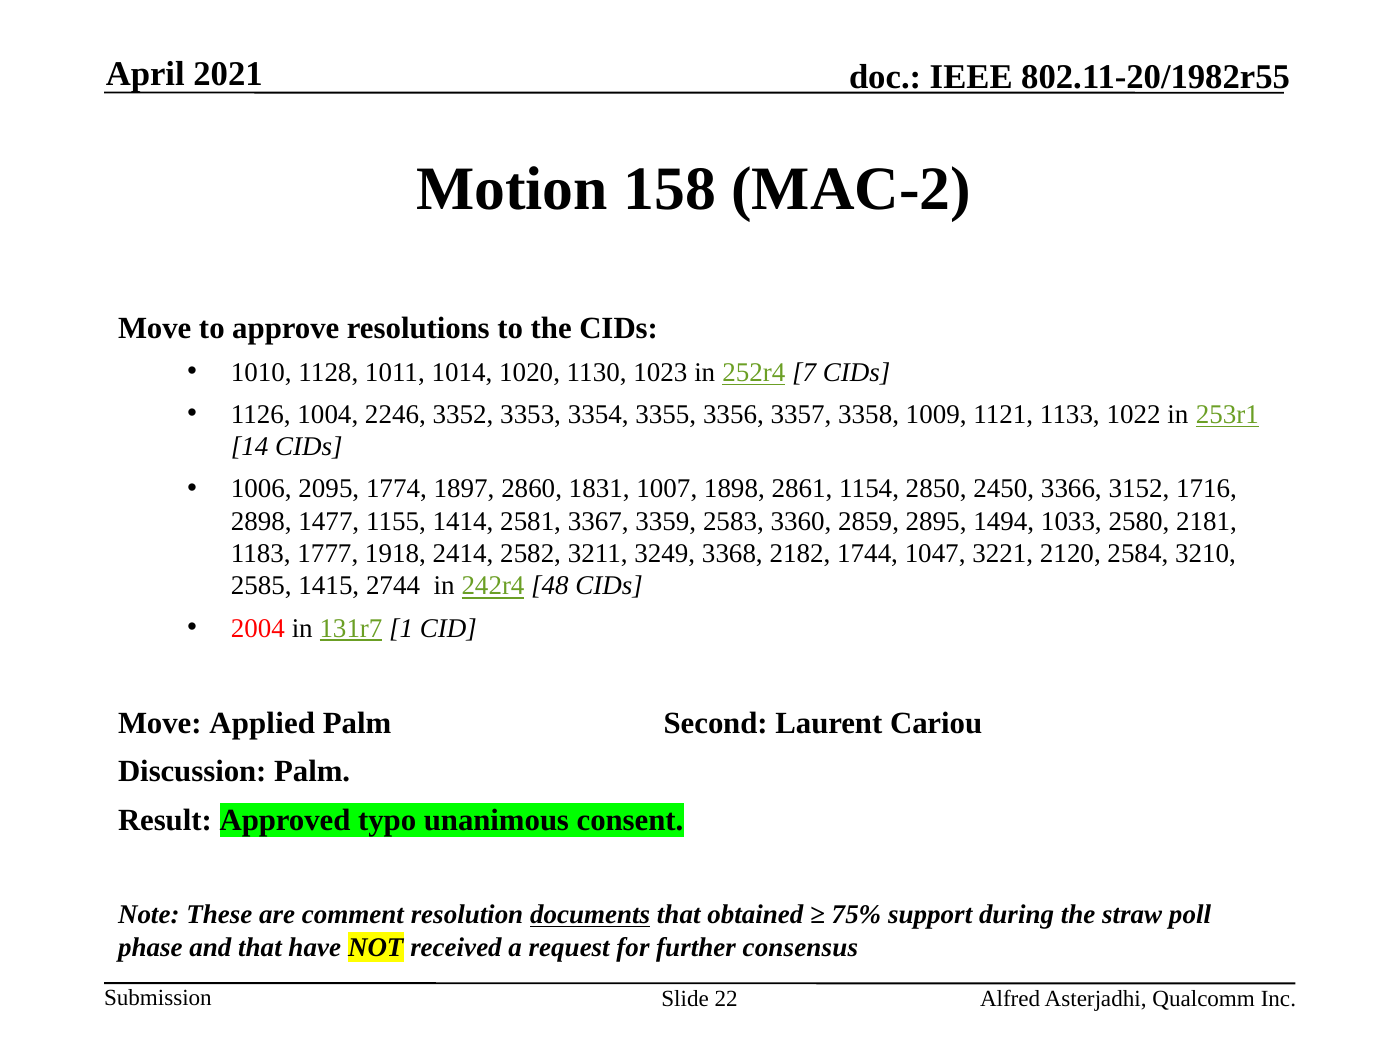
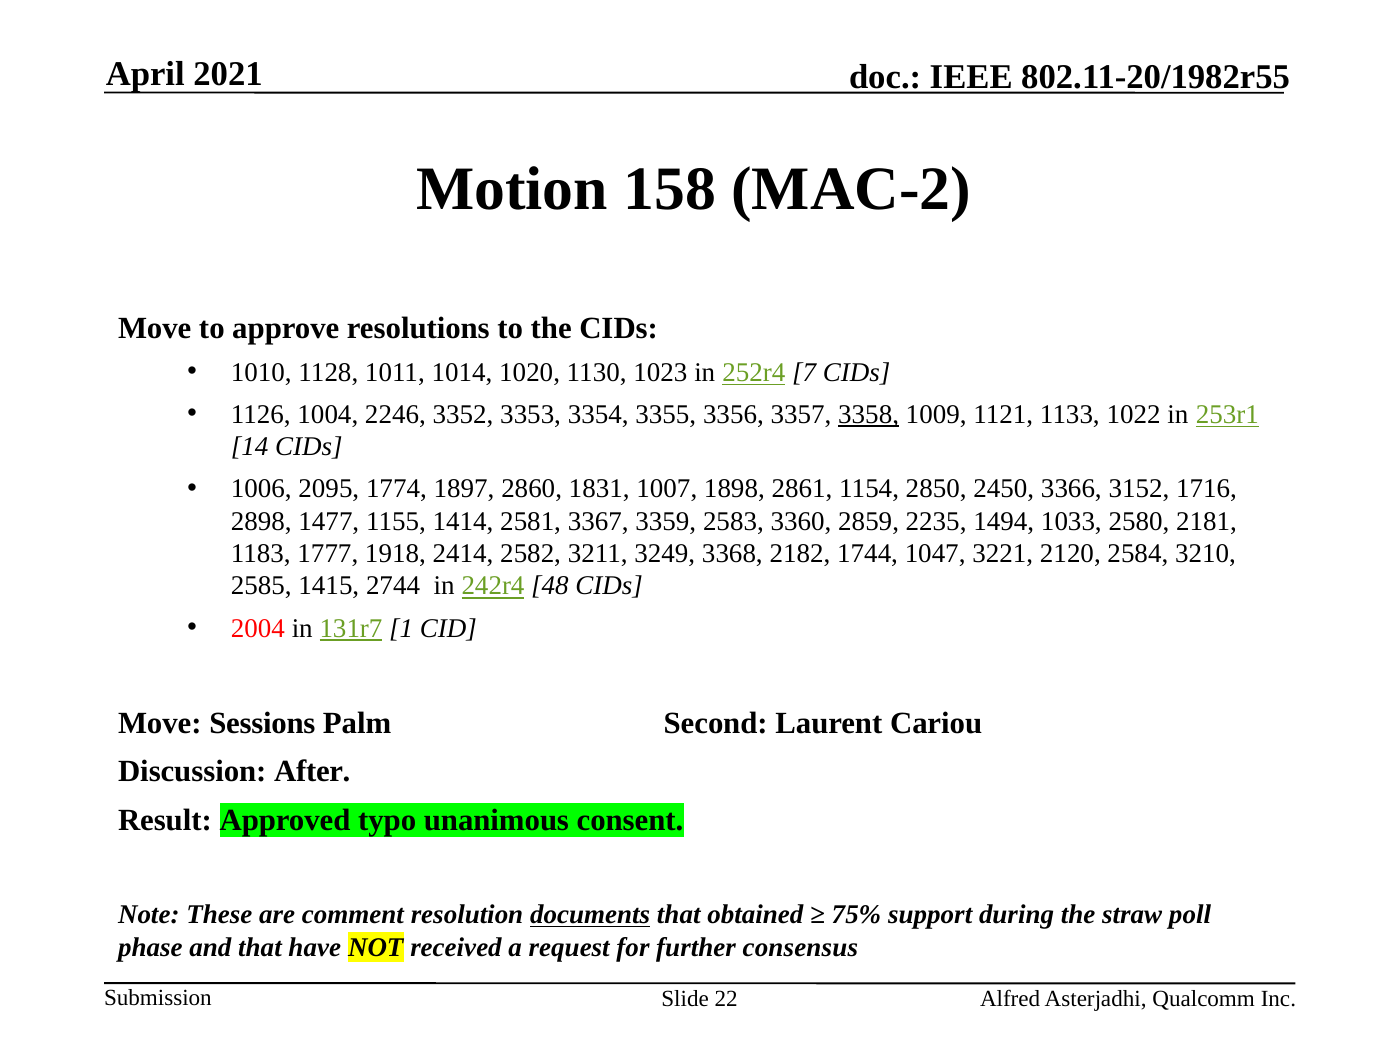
3358 underline: none -> present
2895: 2895 -> 2235
Applied: Applied -> Sessions
Discussion Palm: Palm -> After
